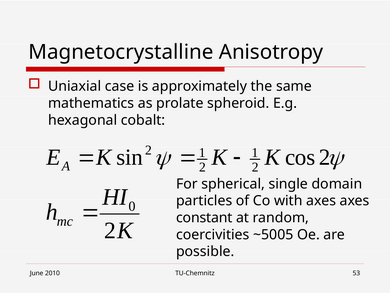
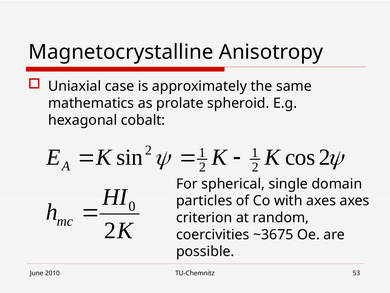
constant: constant -> criterion
~5005: ~5005 -> ~3675
